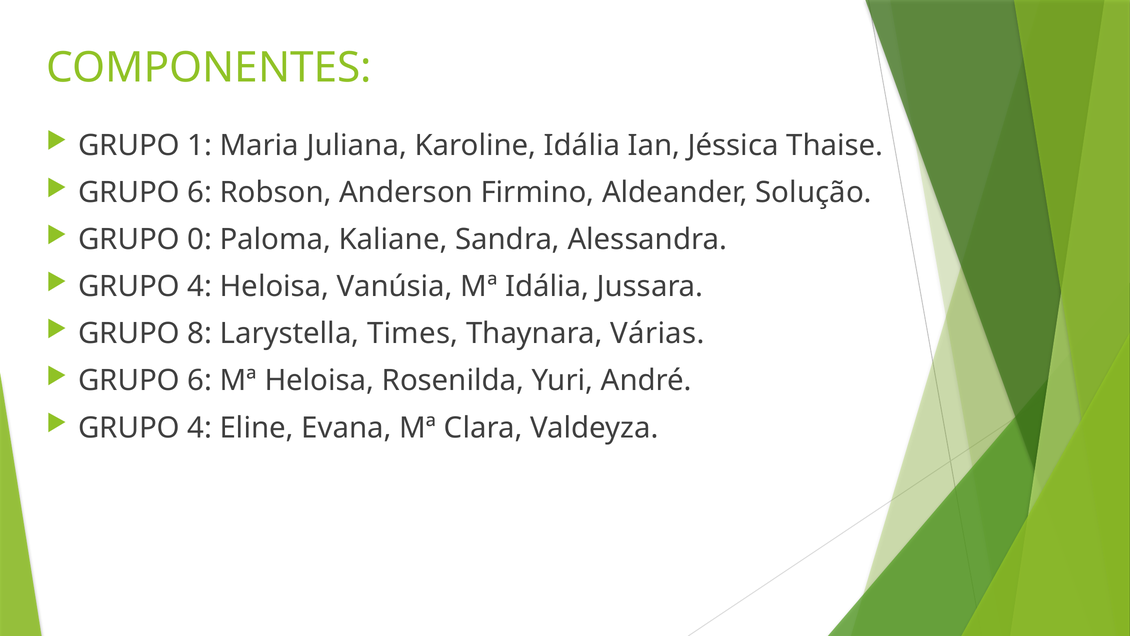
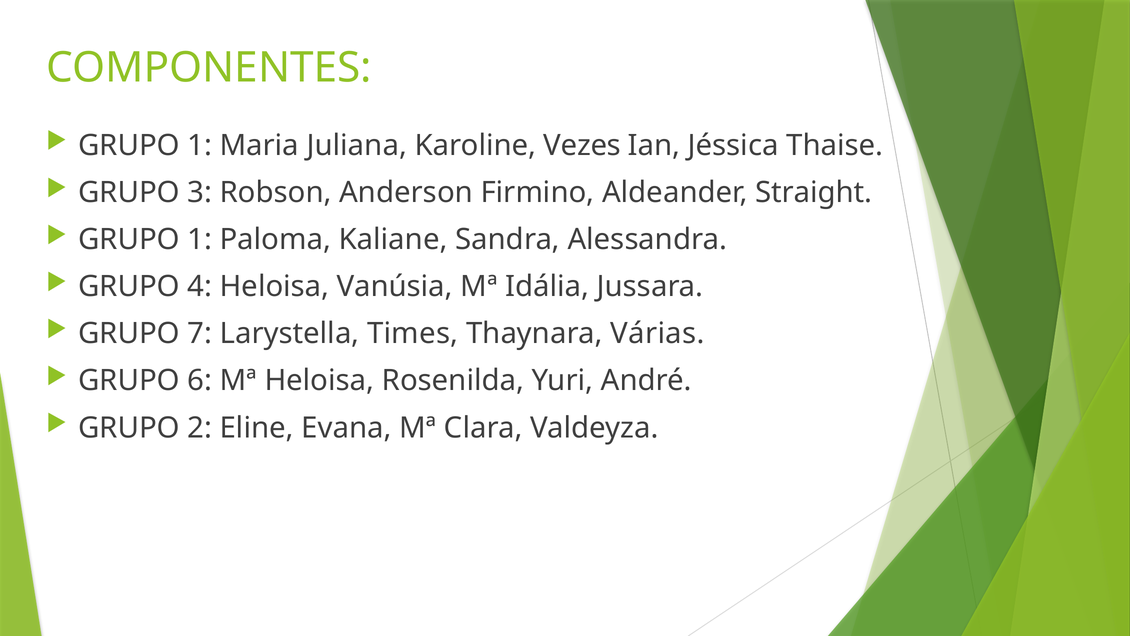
Karoline Idália: Idália -> Vezes
6 at (200, 192): 6 -> 3
Solução: Solução -> Straight
0 at (200, 239): 0 -> 1
8: 8 -> 7
4 at (200, 428): 4 -> 2
